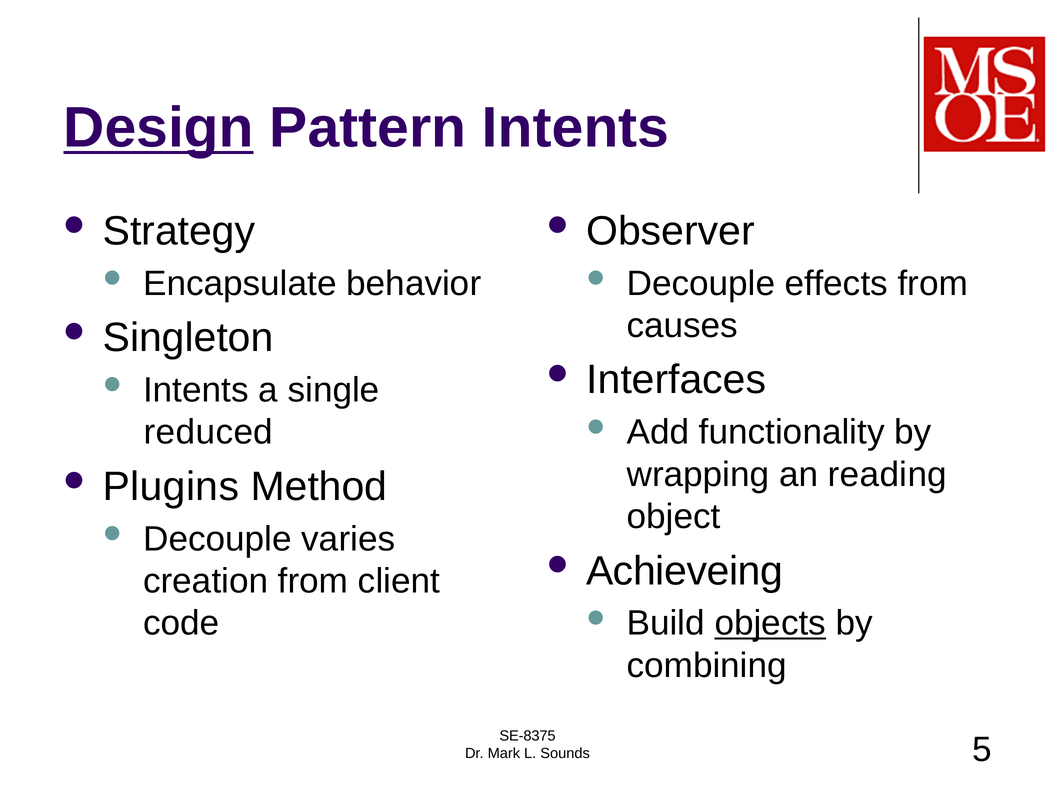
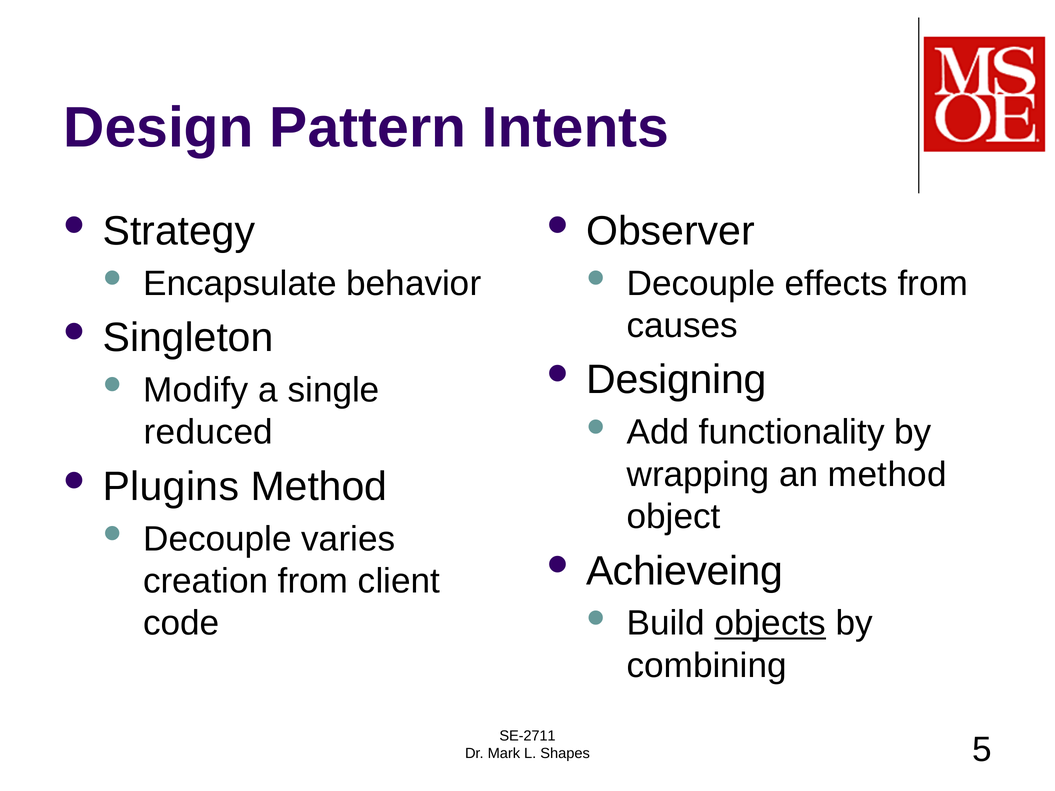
Design underline: present -> none
Interfaces: Interfaces -> Designing
Intents at (196, 390): Intents -> Modify
an reading: reading -> method
SE-8375: SE-8375 -> SE-2711
Sounds: Sounds -> Shapes
